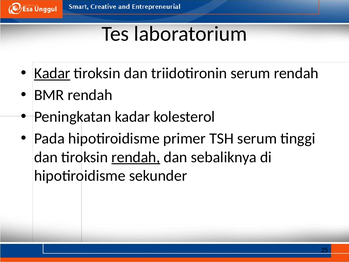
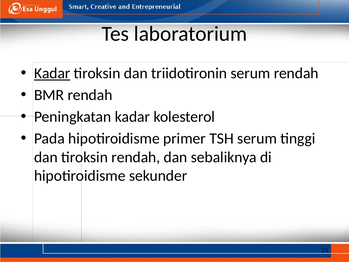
rendah at (136, 157) underline: present -> none
